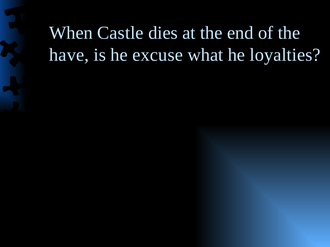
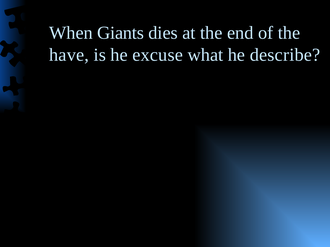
Castle: Castle -> Giants
loyalties: loyalties -> describe
